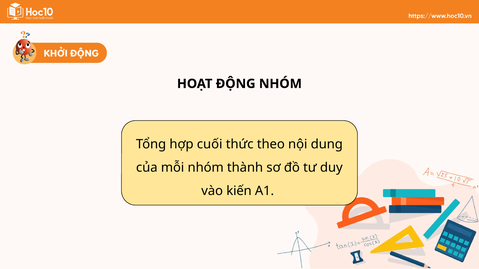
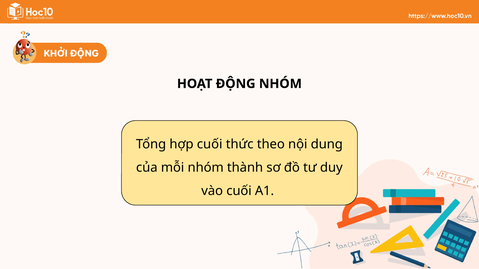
vào kiến: kiến -> cuối
